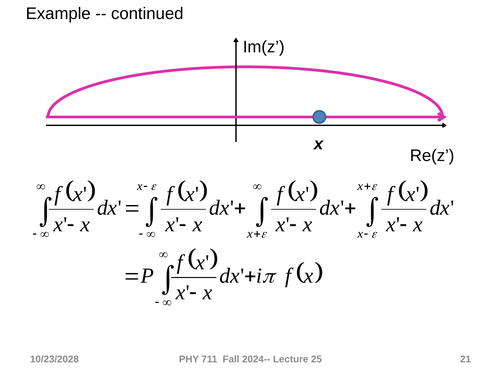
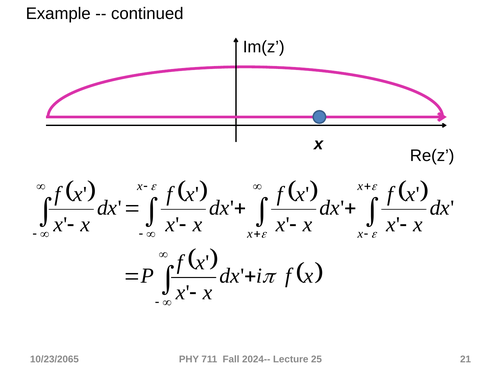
10/23/2028: 10/23/2028 -> 10/23/2065
